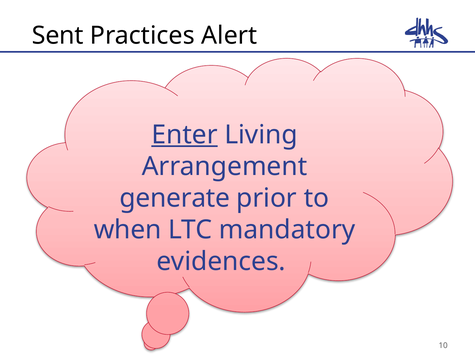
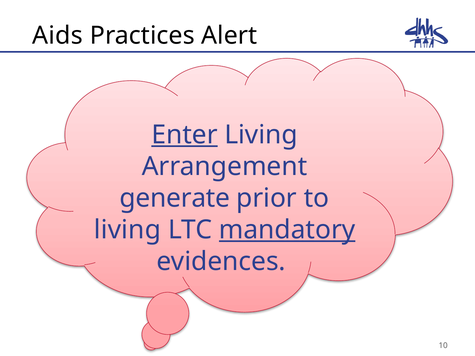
Sent: Sent -> Aids
when at (128, 230): when -> living
mandatory underline: none -> present
